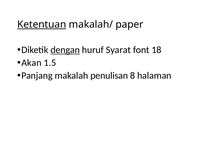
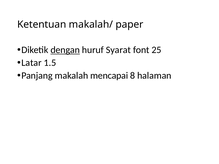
Ketentuan underline: present -> none
18: 18 -> 25
Akan: Akan -> Latar
penulisan: penulisan -> mencapai
